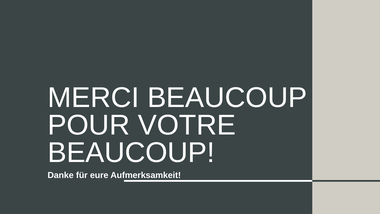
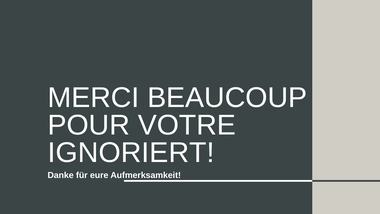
BEAUCOUP at (131, 152): BEAUCOUP -> IGNORIERT
